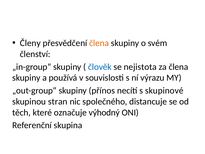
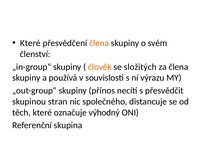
Členy at (30, 43): Členy -> Které
člověk colour: blue -> orange
nejistota: nejistota -> složitých
skupinové: skupinové -> přesvědčit
